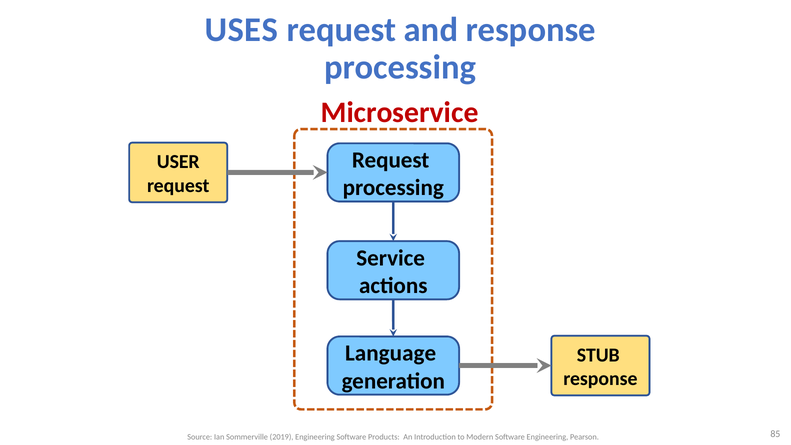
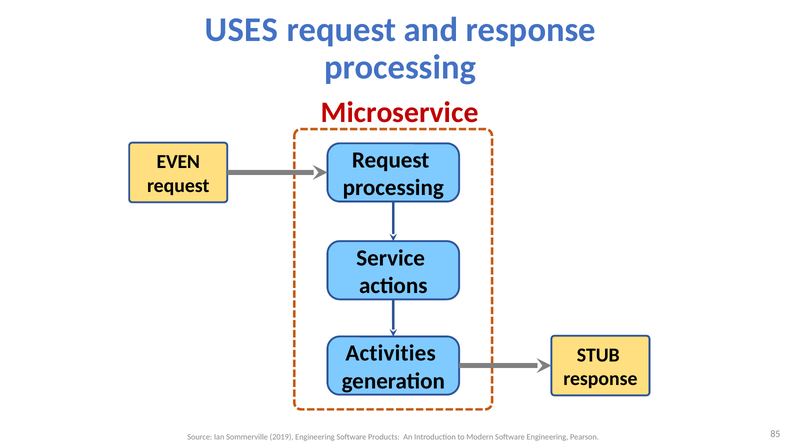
USER: USER -> EVEN
Language: Language -> Activities
